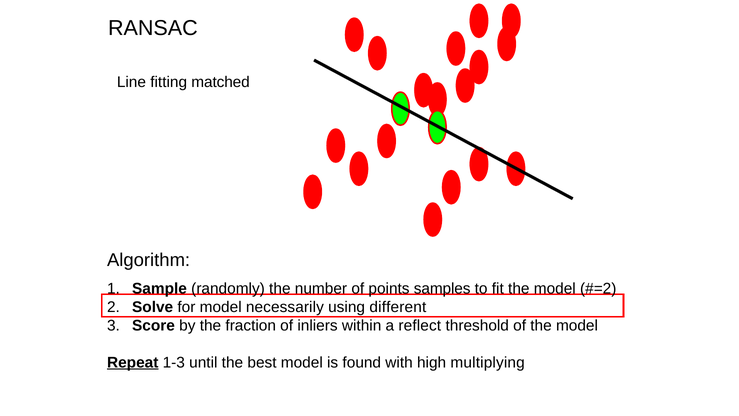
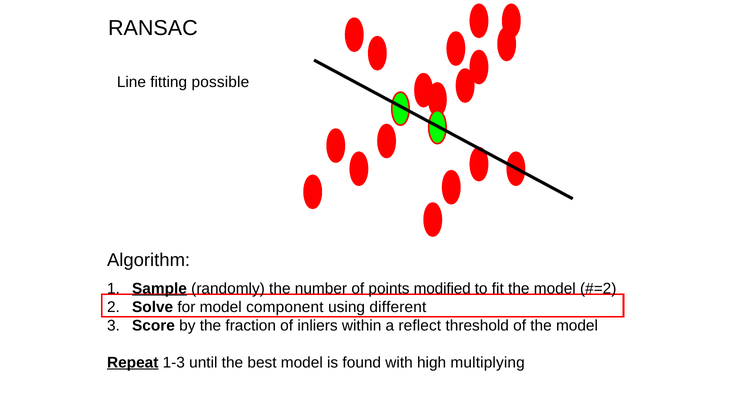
matched: matched -> possible
Sample underline: none -> present
samples: samples -> modified
necessarily: necessarily -> component
